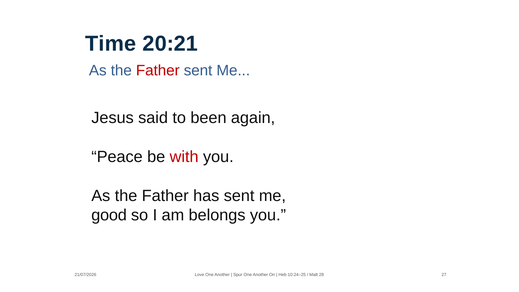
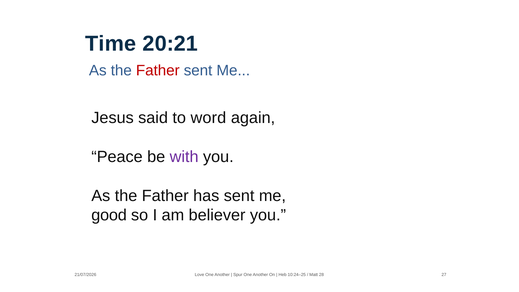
been: been -> word
with colour: red -> purple
belongs: belongs -> believer
